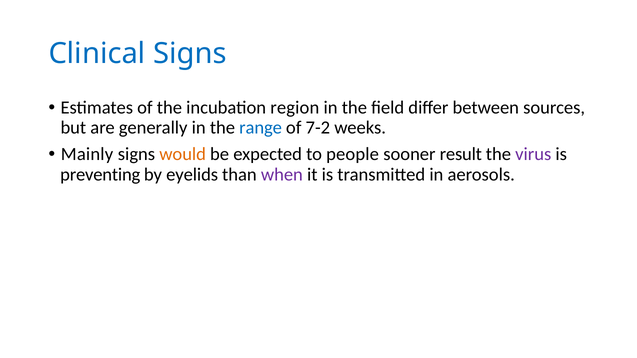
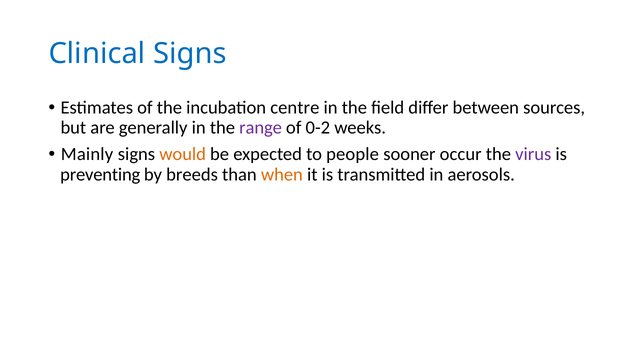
region: region -> centre
range colour: blue -> purple
7-2: 7-2 -> 0-2
result: result -> occur
eyelids: eyelids -> breeds
when colour: purple -> orange
